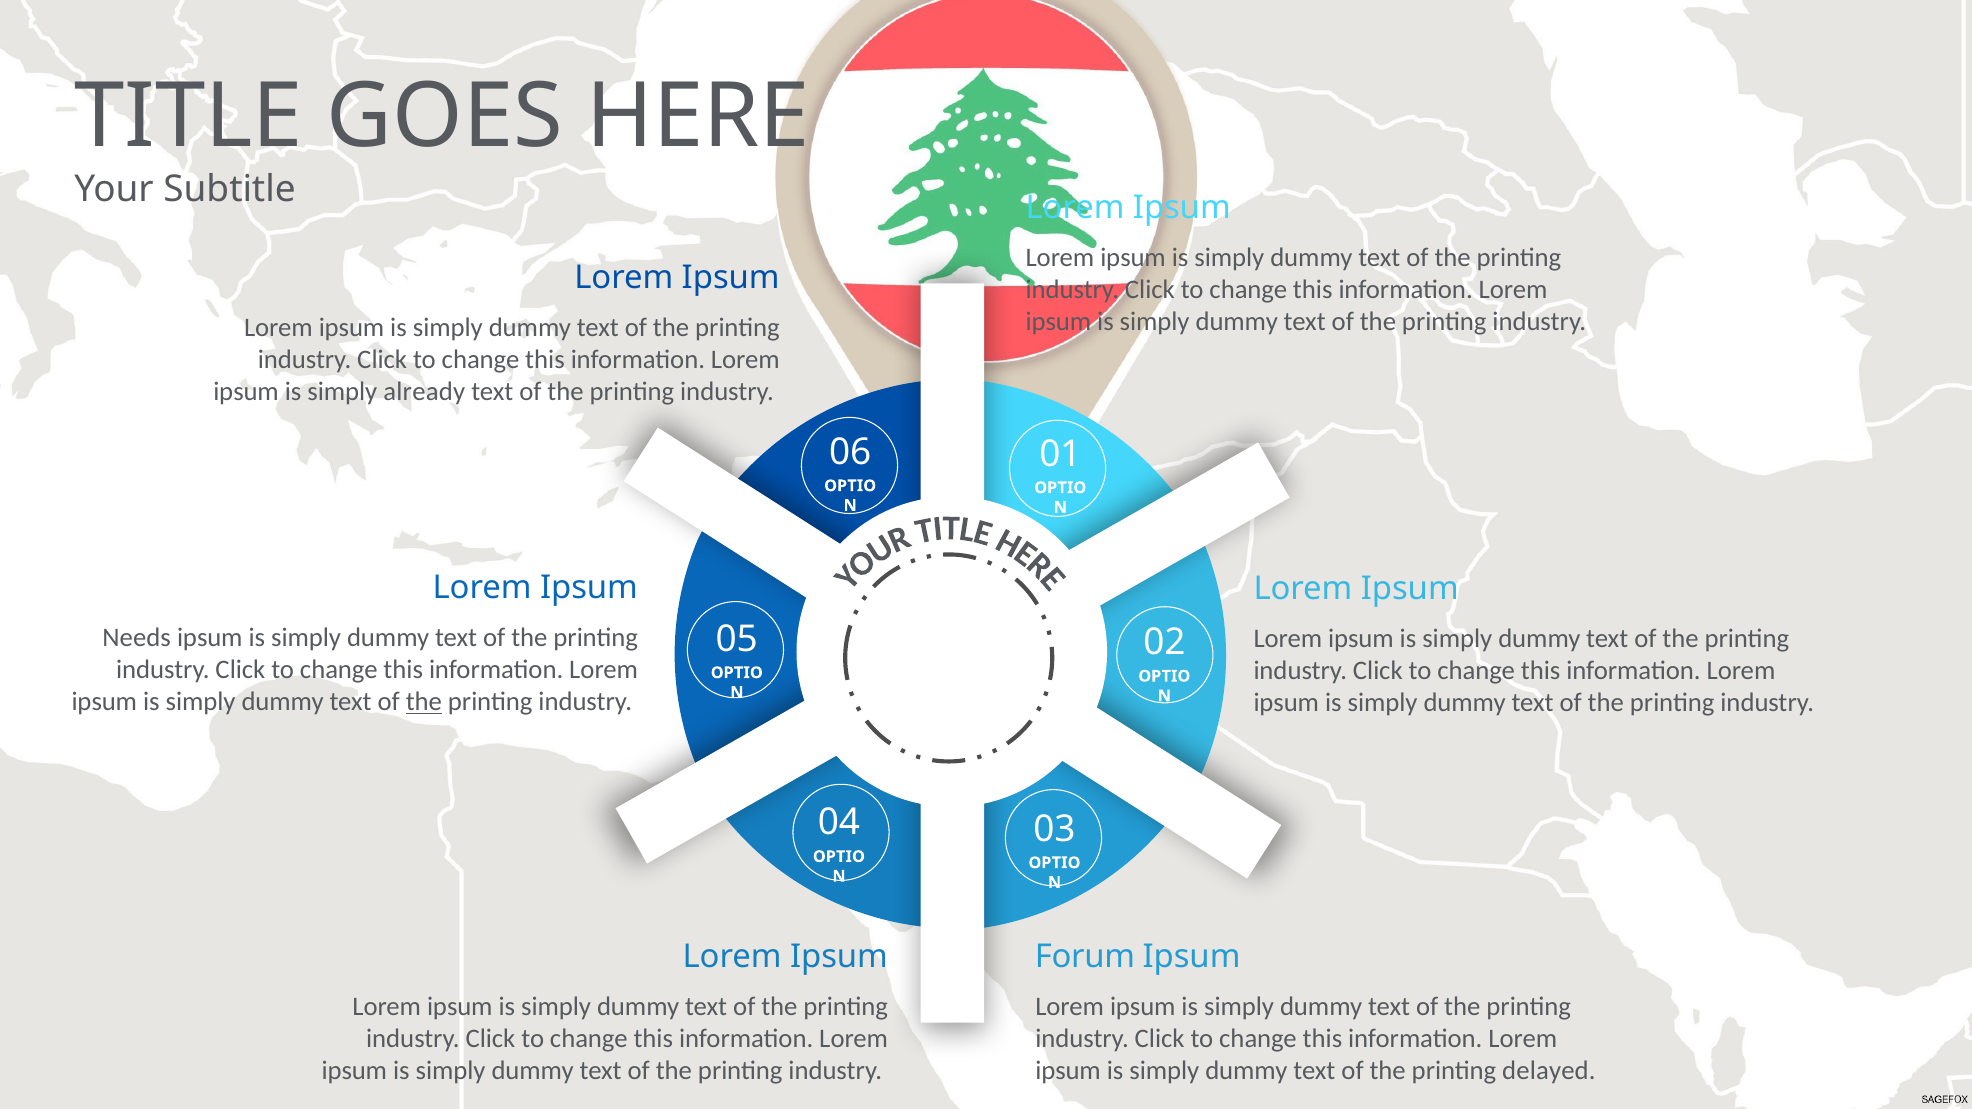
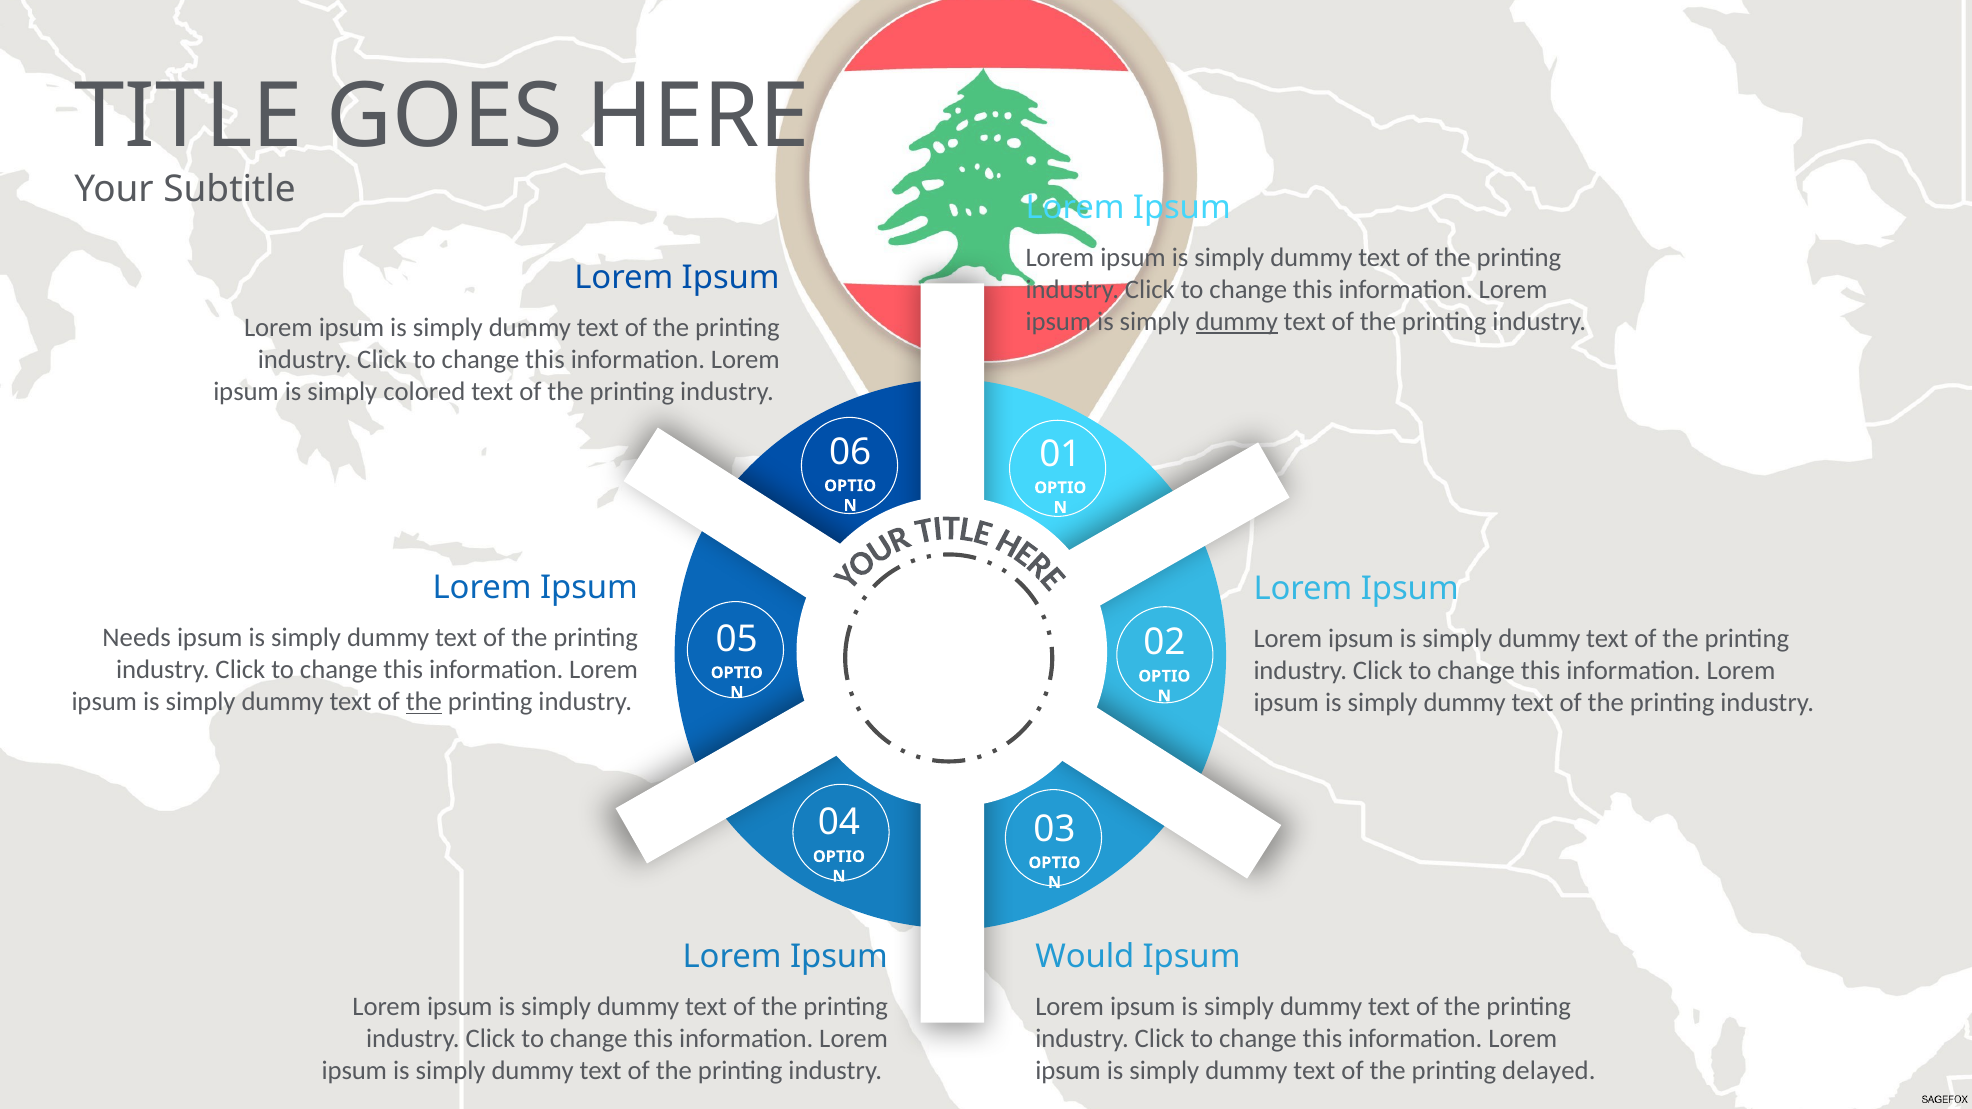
dummy at (1237, 322) underline: none -> present
already: already -> colored
Forum: Forum -> Would
